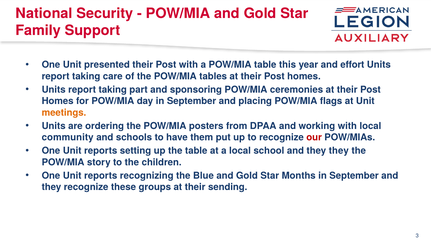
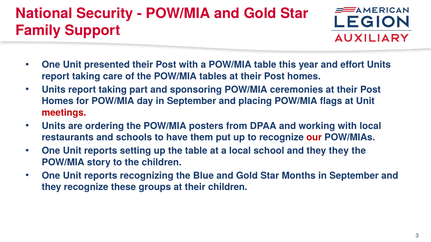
meetings colour: orange -> red
community: community -> restaurants
their sending: sending -> children
